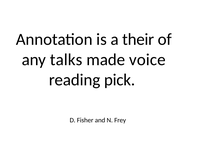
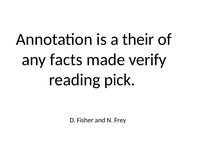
talks: talks -> facts
voice: voice -> verify
